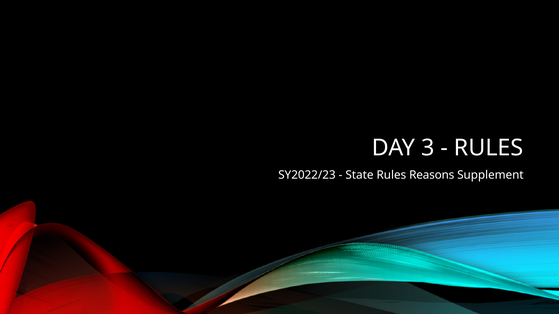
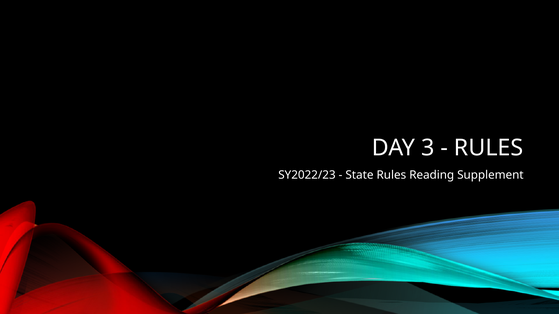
Reasons: Reasons -> Reading
